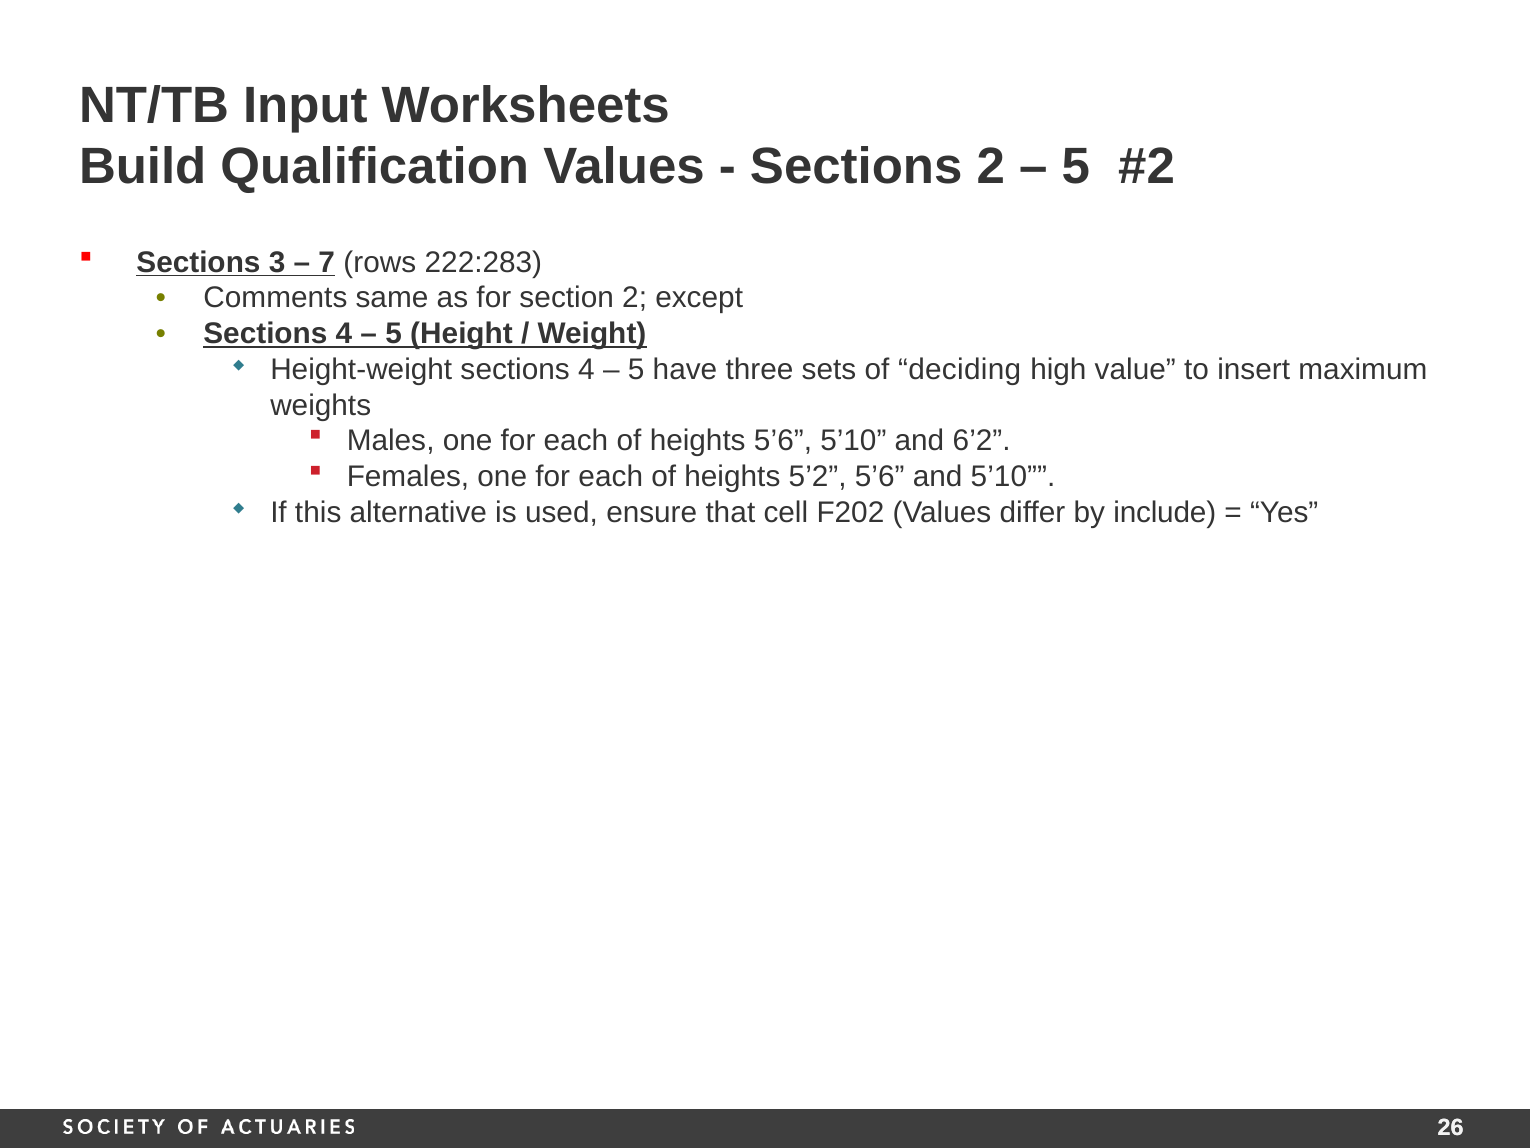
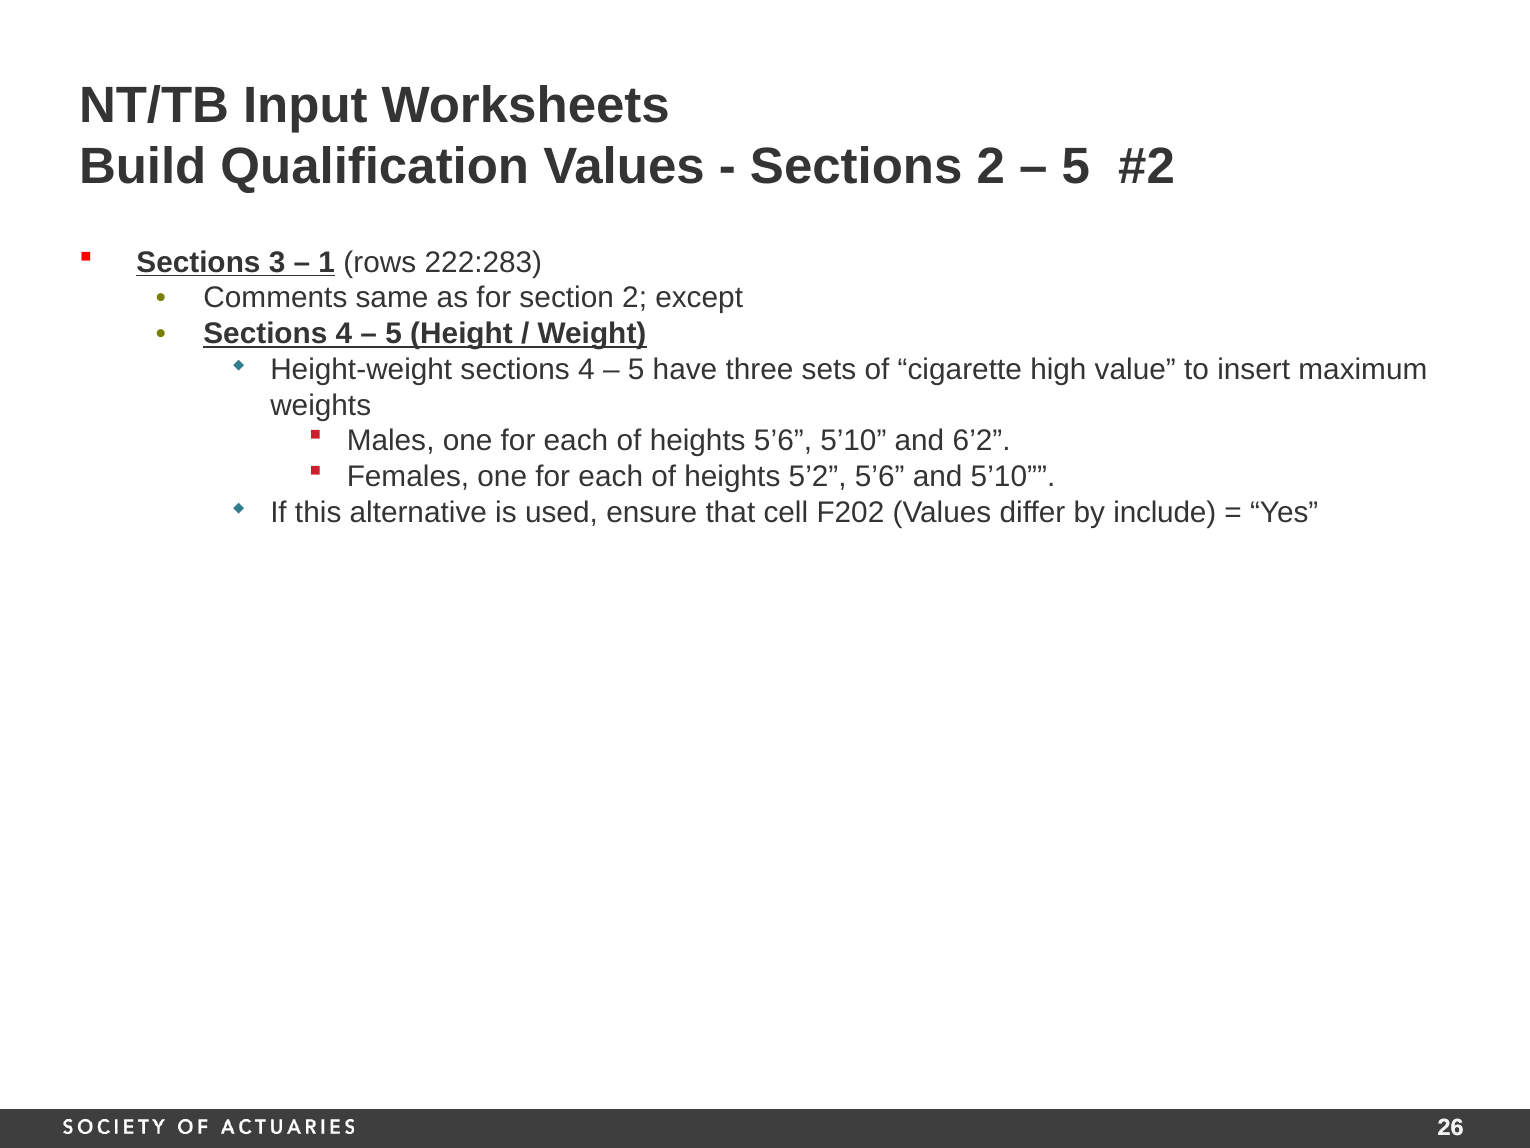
7: 7 -> 1
deciding: deciding -> cigarette
